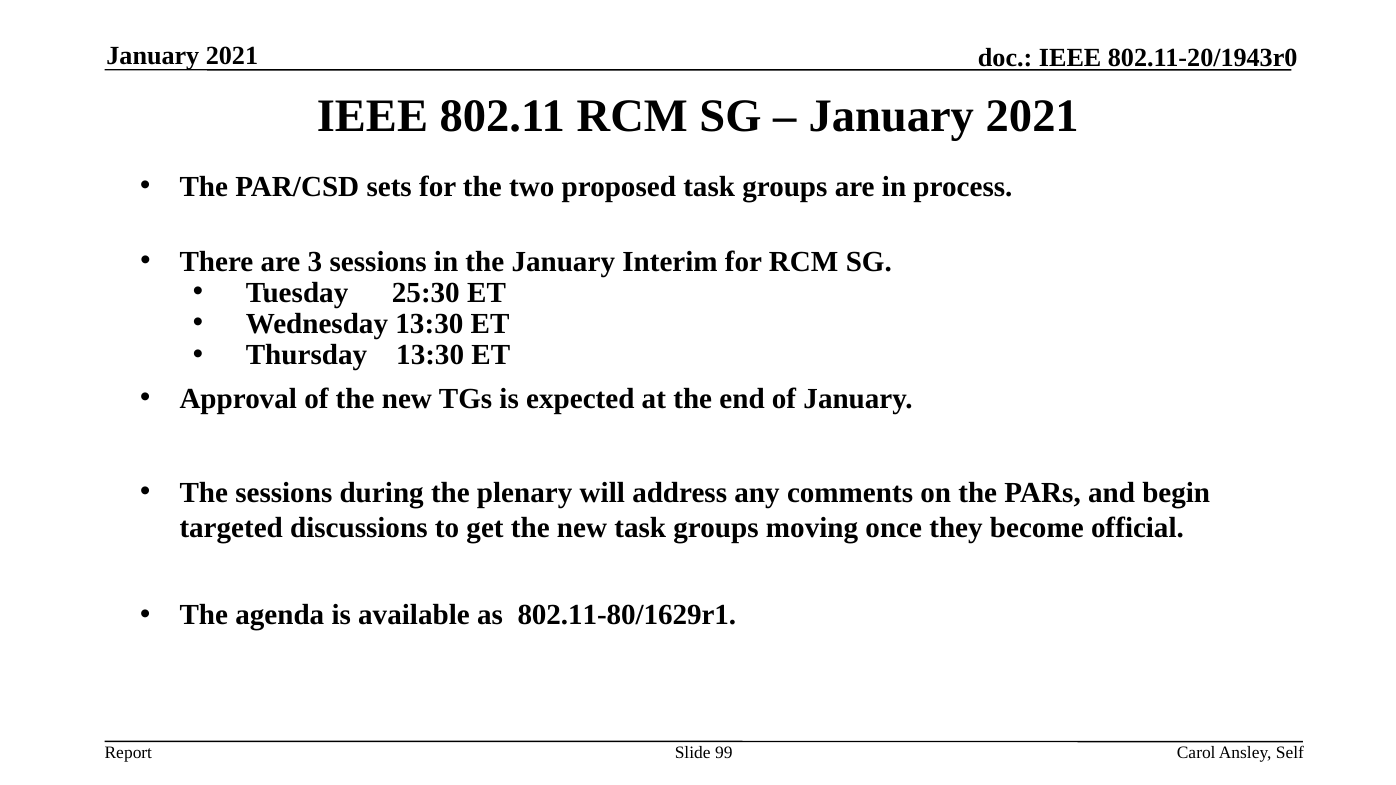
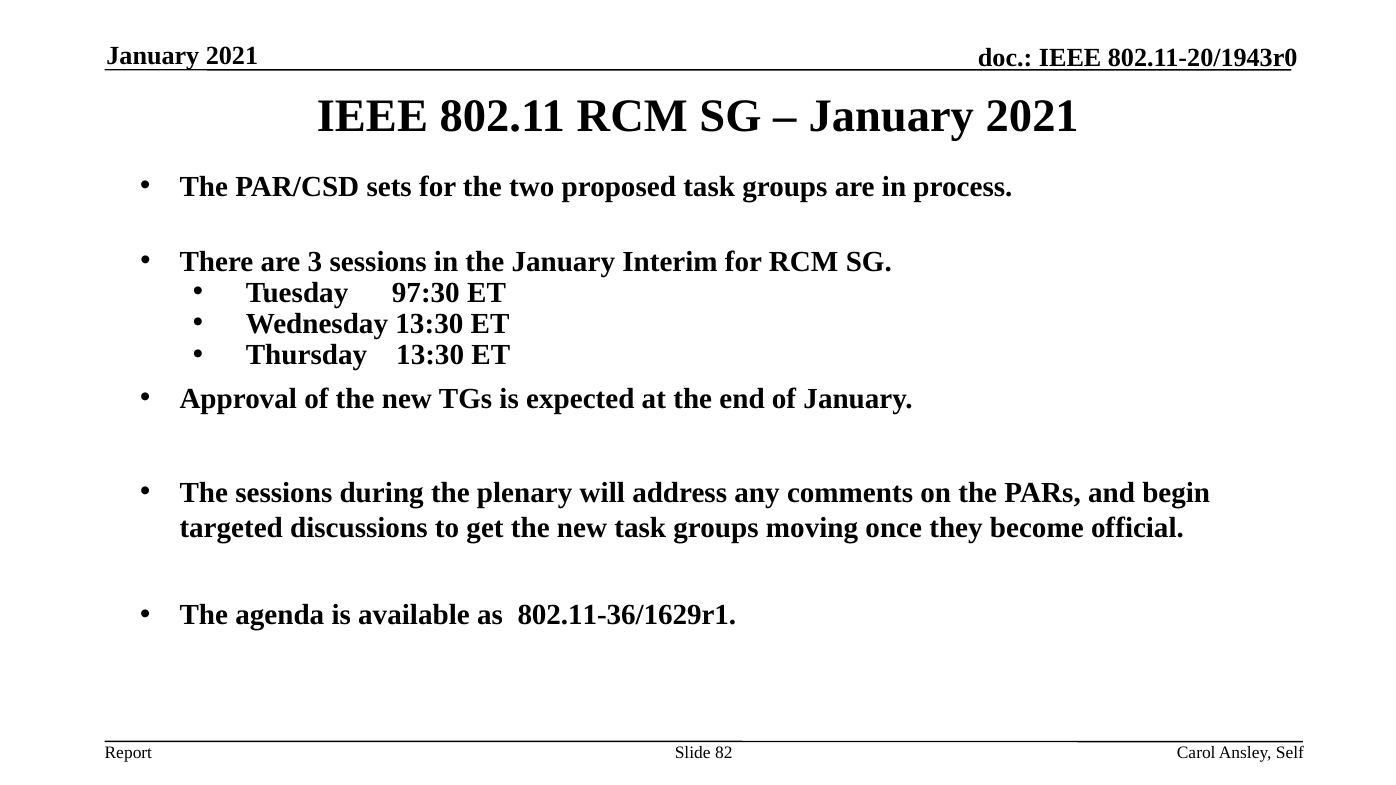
25:30: 25:30 -> 97:30
802.11-80/1629r1: 802.11-80/1629r1 -> 802.11-36/1629r1
99: 99 -> 82
